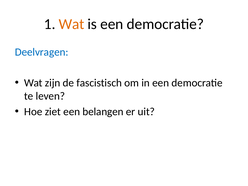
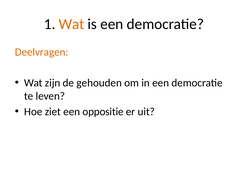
Deelvragen colour: blue -> orange
fascistisch: fascistisch -> gehouden
belangen: belangen -> oppositie
